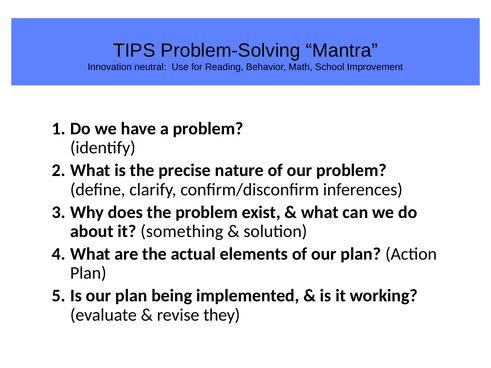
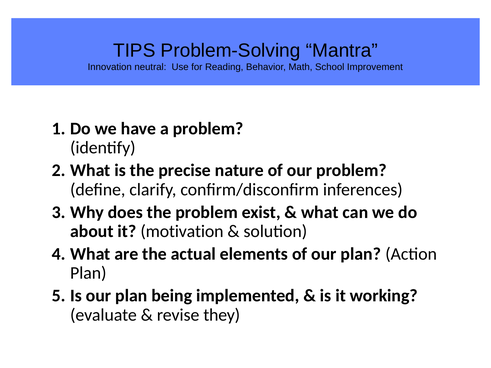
something: something -> motivation
